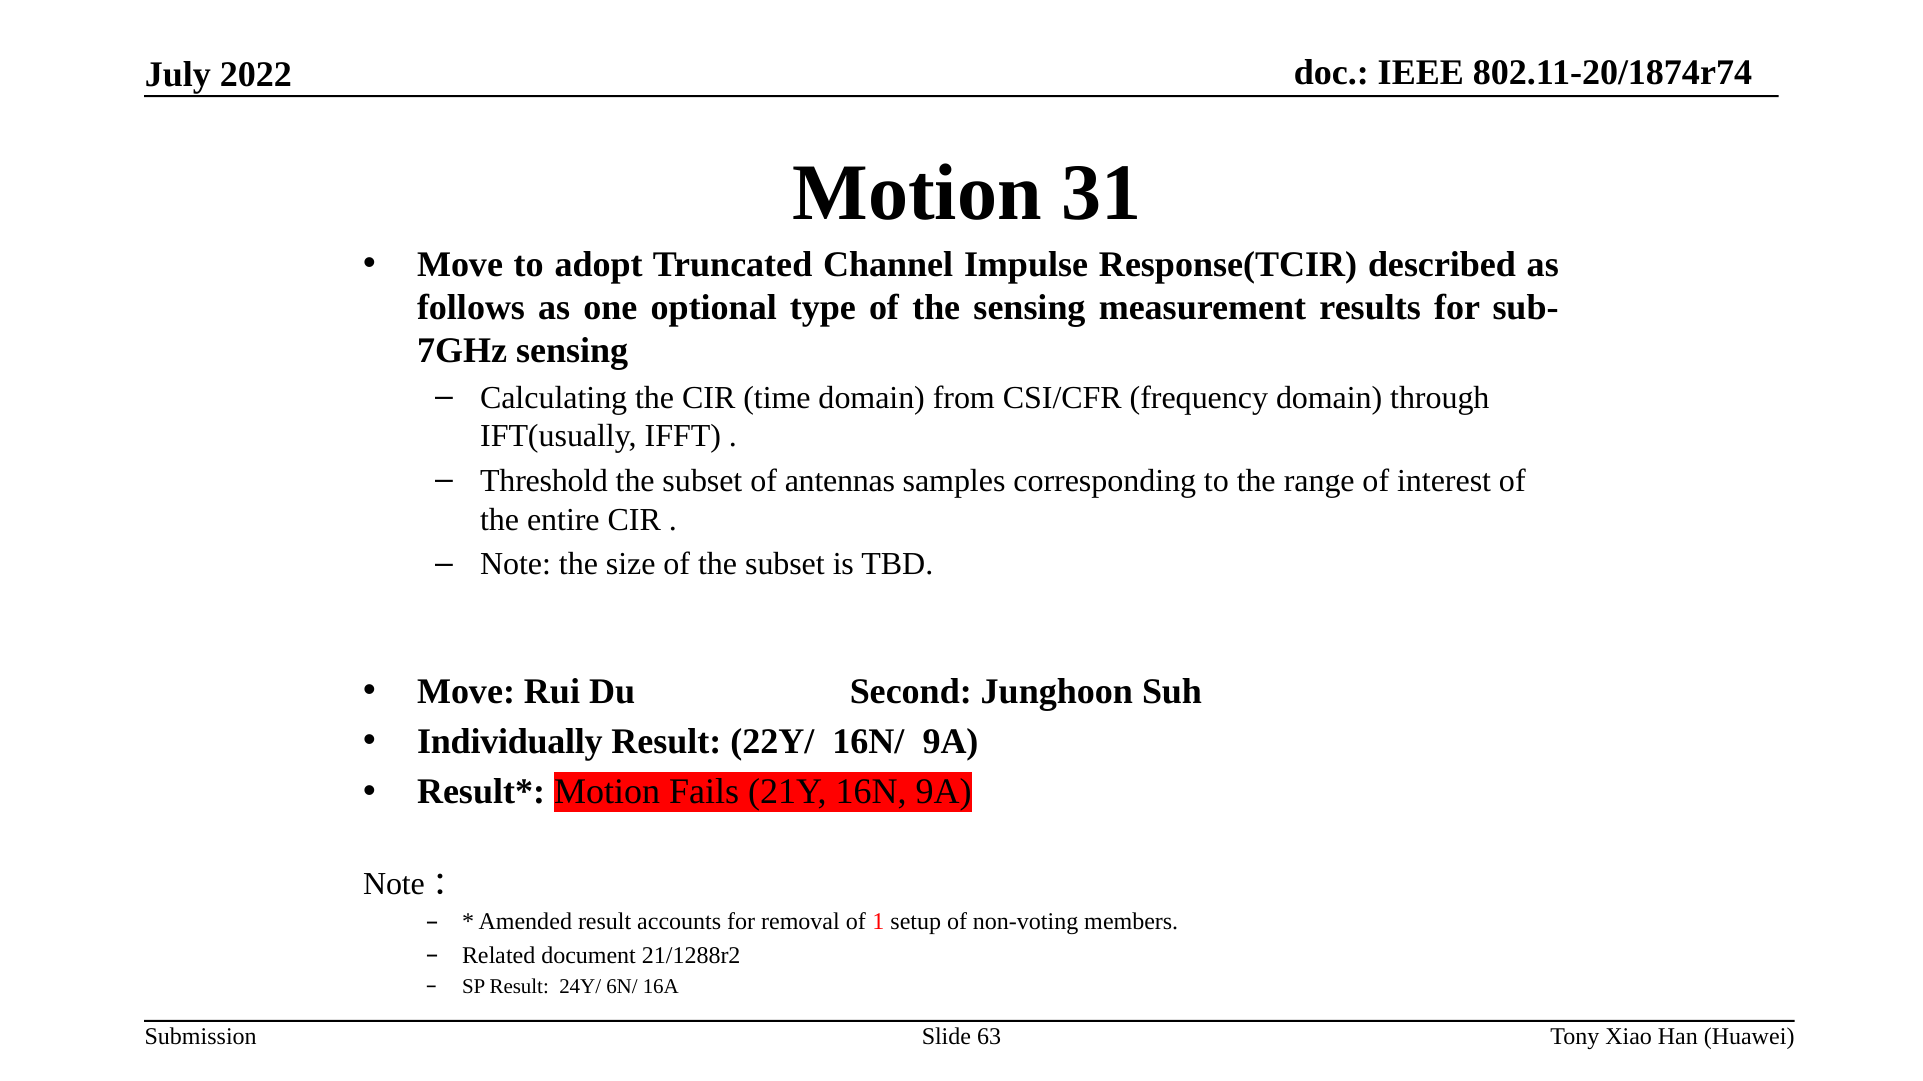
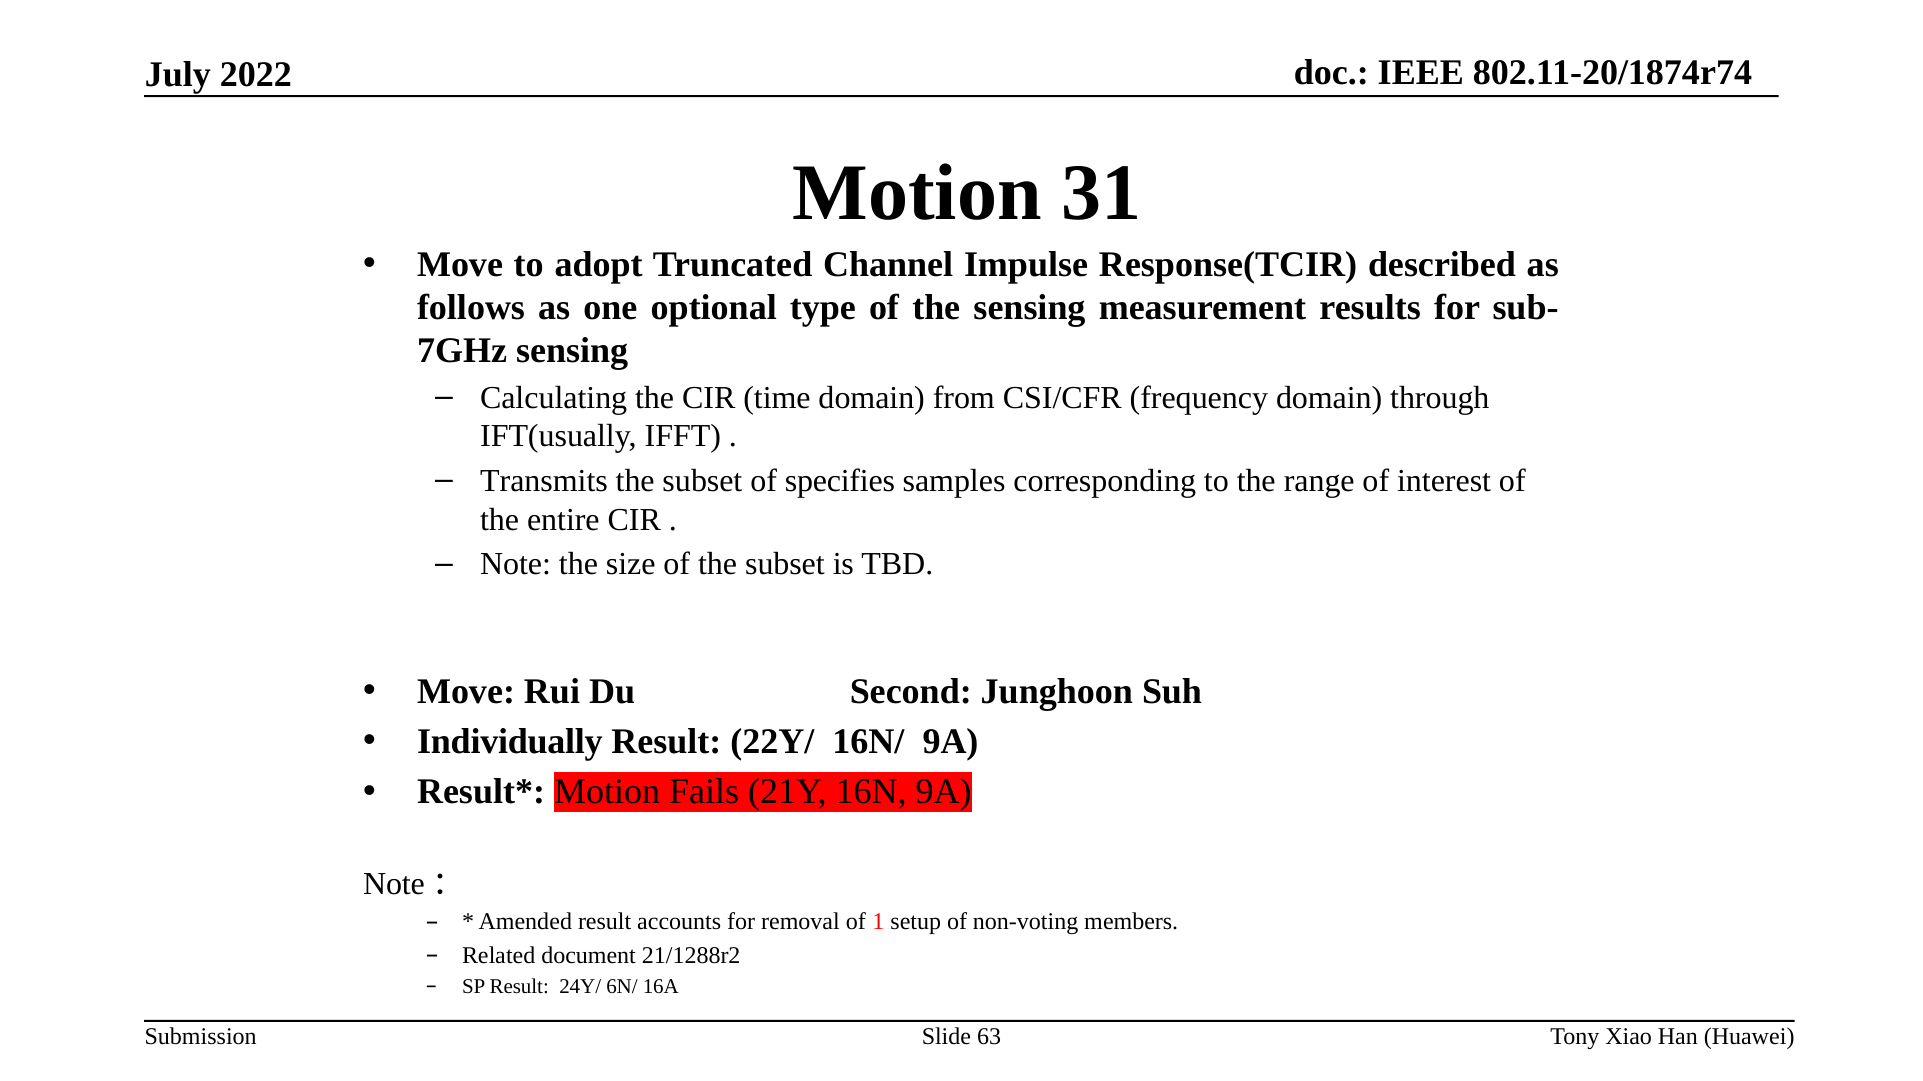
Threshold: Threshold -> Transmits
antennas: antennas -> specifies
